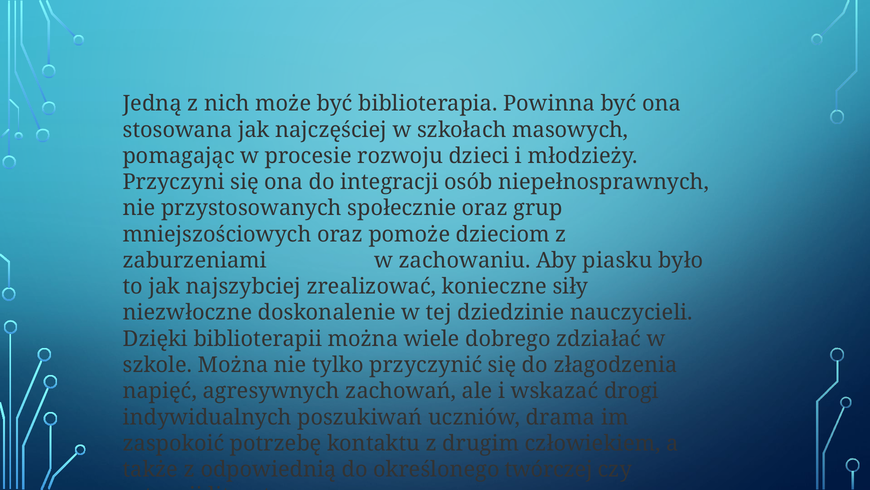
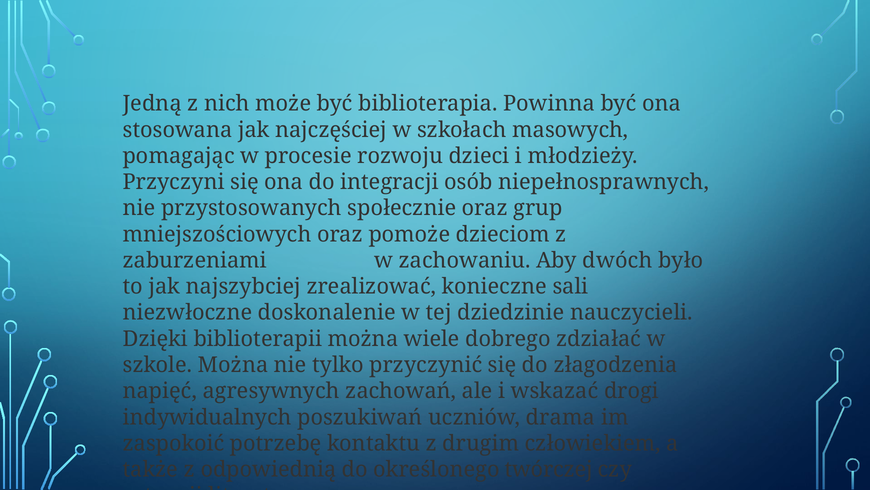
piasku: piasku -> dwóch
siły: siły -> sali
